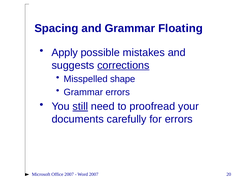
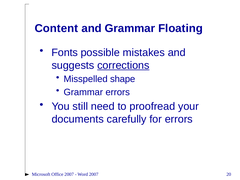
Spacing: Spacing -> Content
Apply: Apply -> Fonts
still underline: present -> none
